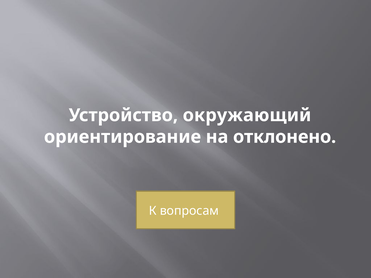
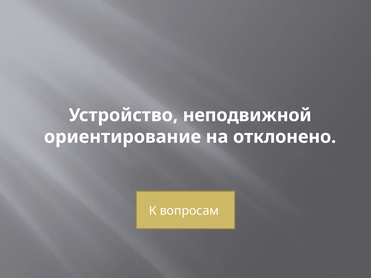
окружающий: окружающий -> неподвижной
